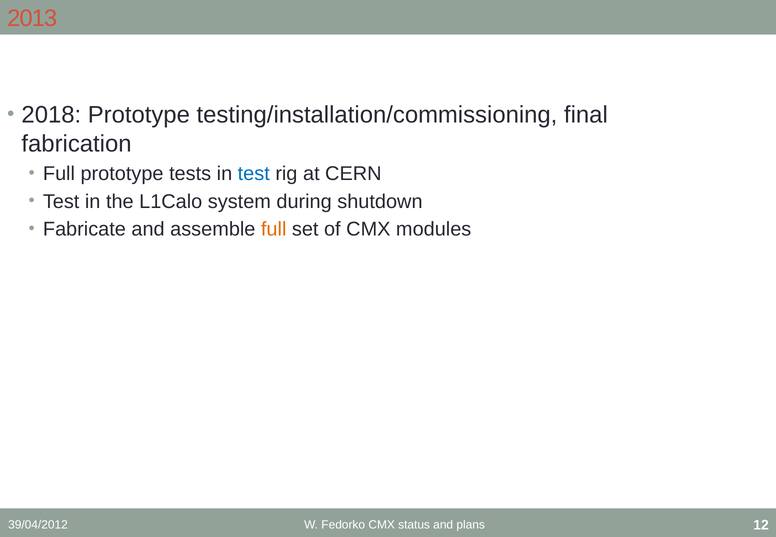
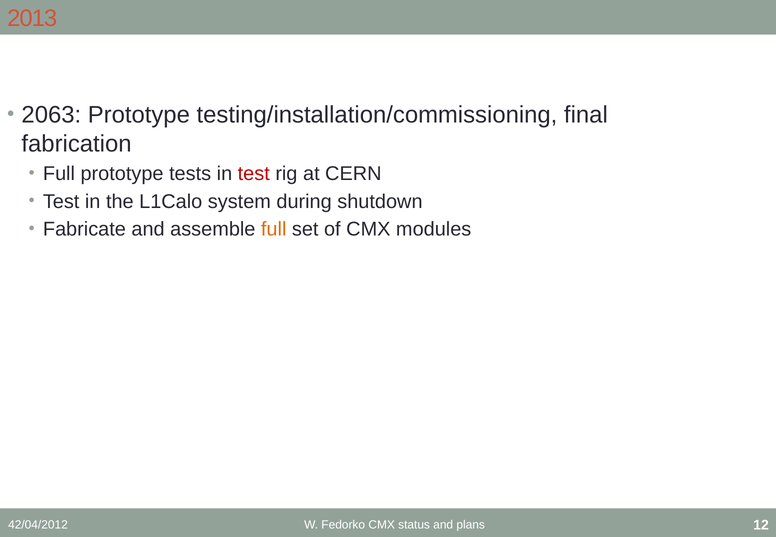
2018: 2018 -> 2063
test at (254, 174) colour: blue -> red
39/04/2012: 39/04/2012 -> 42/04/2012
